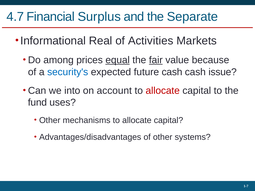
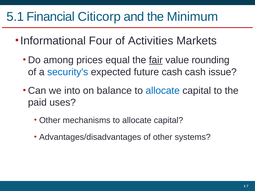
4.7: 4.7 -> 5.1
Surplus: Surplus -> Citicorp
Separate: Separate -> Minimum
Real: Real -> Four
equal underline: present -> none
because: because -> rounding
account: account -> balance
allocate at (163, 91) colour: red -> blue
fund: fund -> paid
